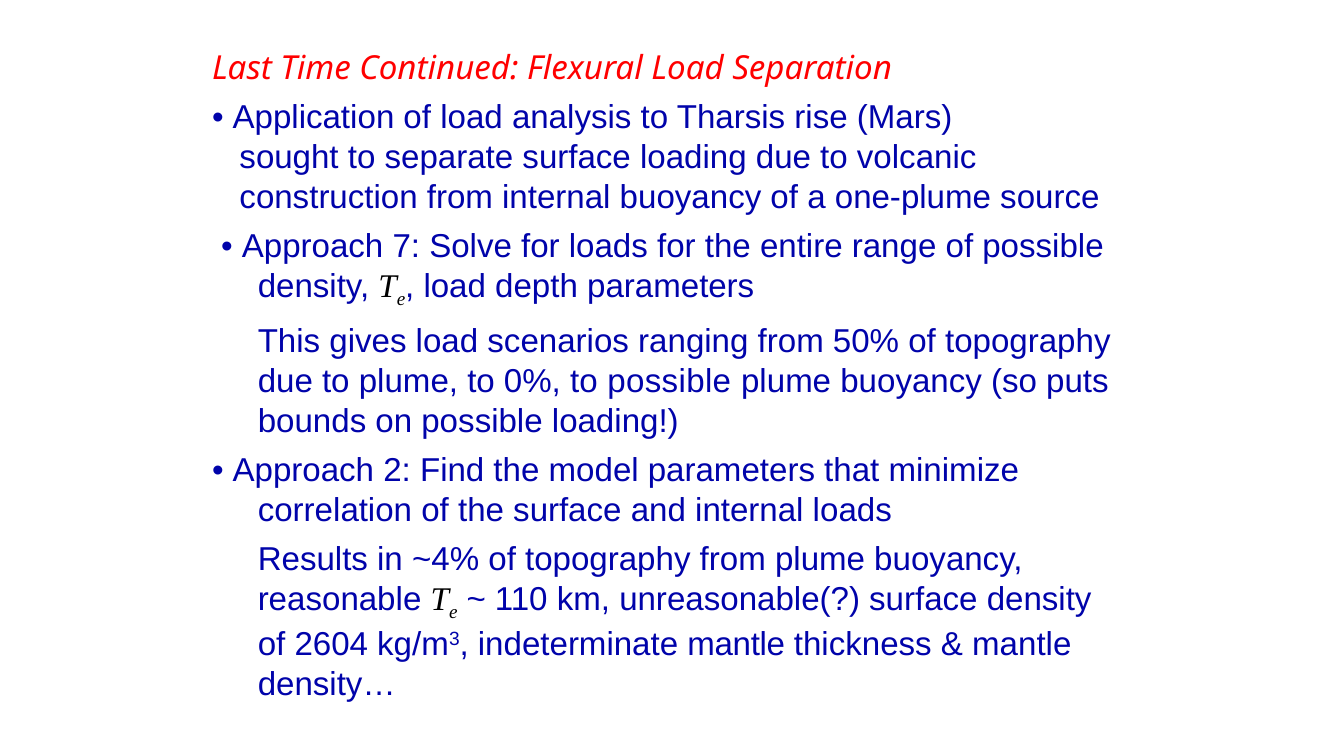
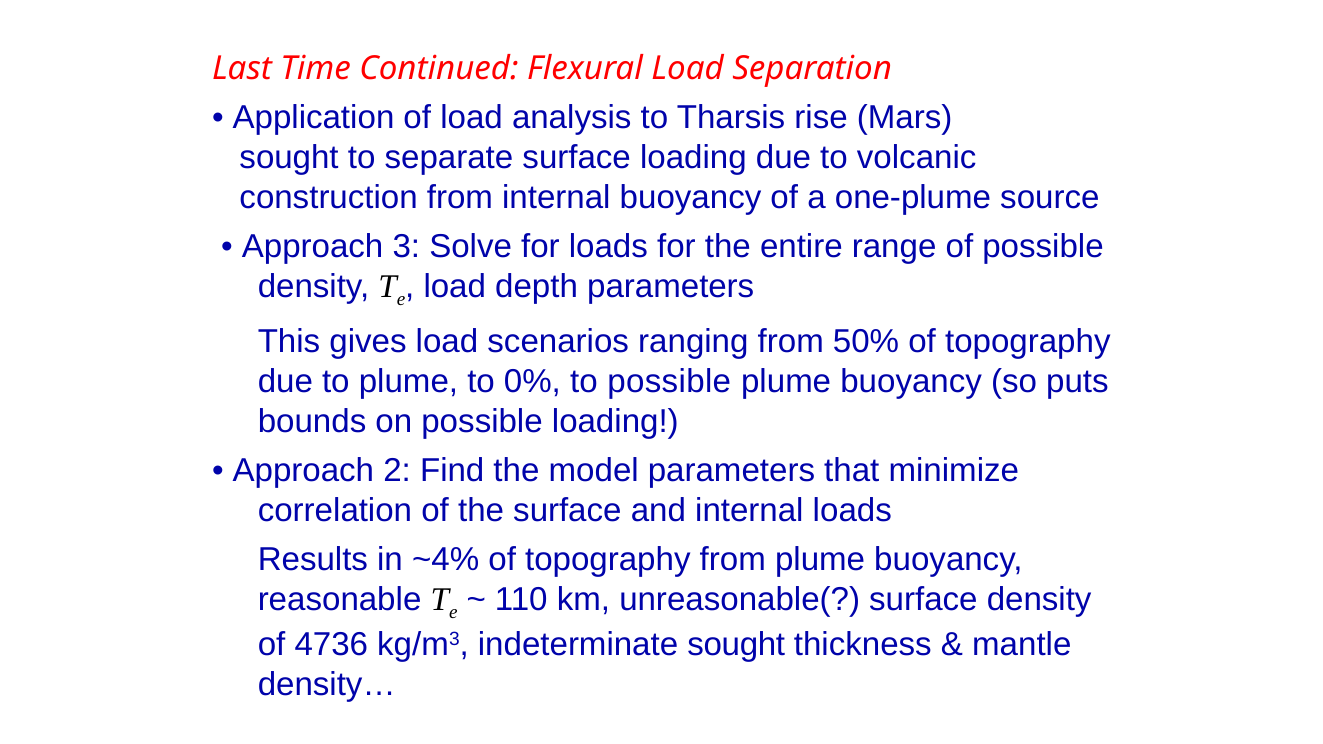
7: 7 -> 3
2604: 2604 -> 4736
indeterminate mantle: mantle -> sought
